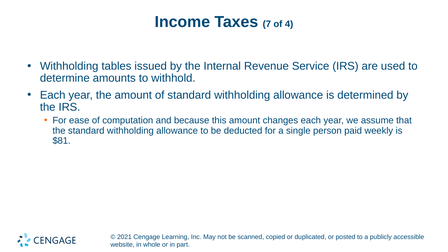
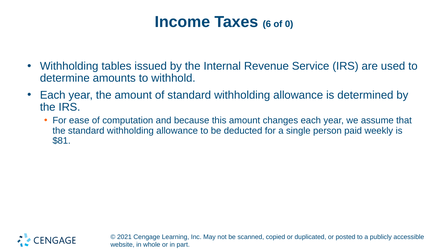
7: 7 -> 6
4: 4 -> 0
